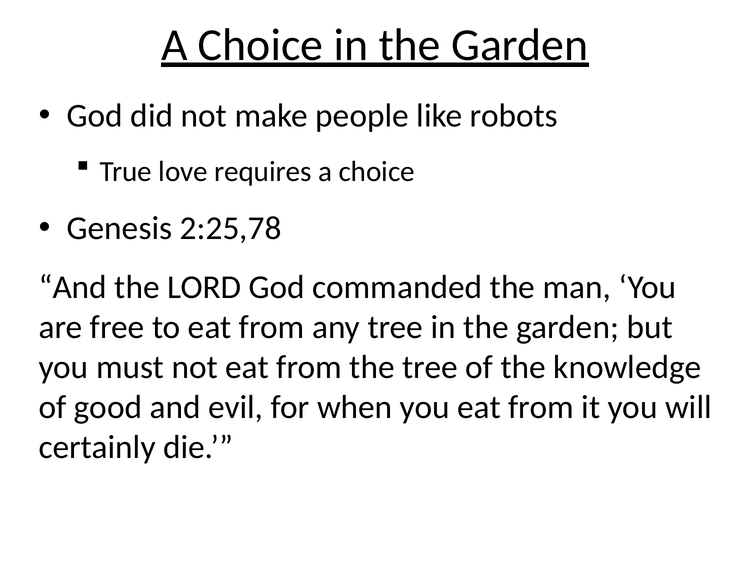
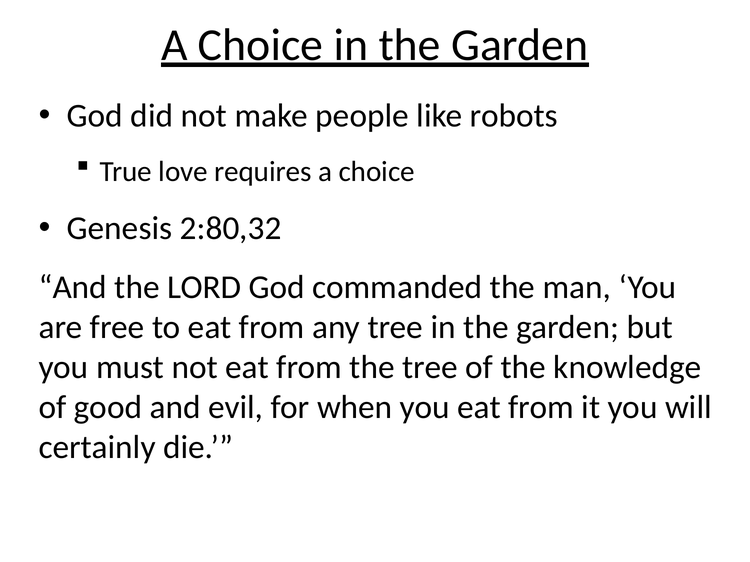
2:25,78: 2:25,78 -> 2:80,32
